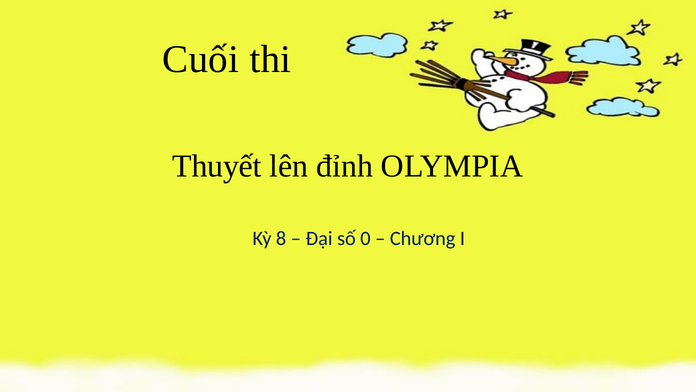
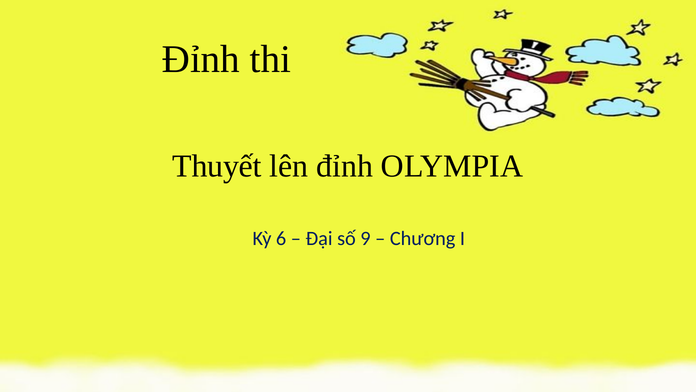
Cuối at (201, 59): Cuối -> Đỉnh
8: 8 -> 6
0: 0 -> 9
